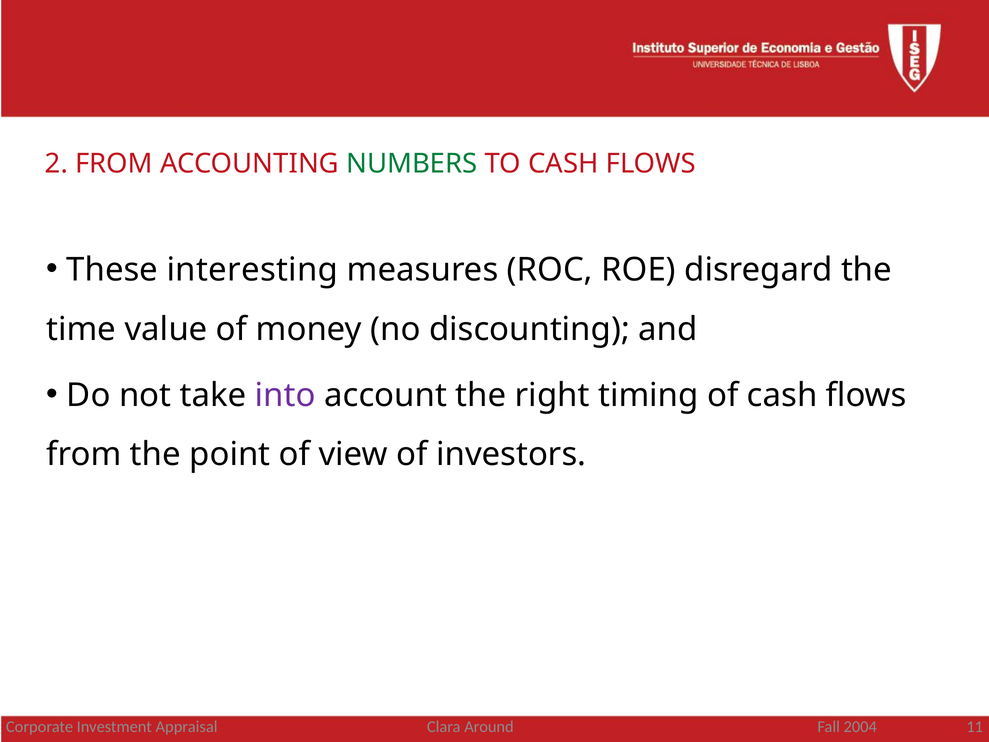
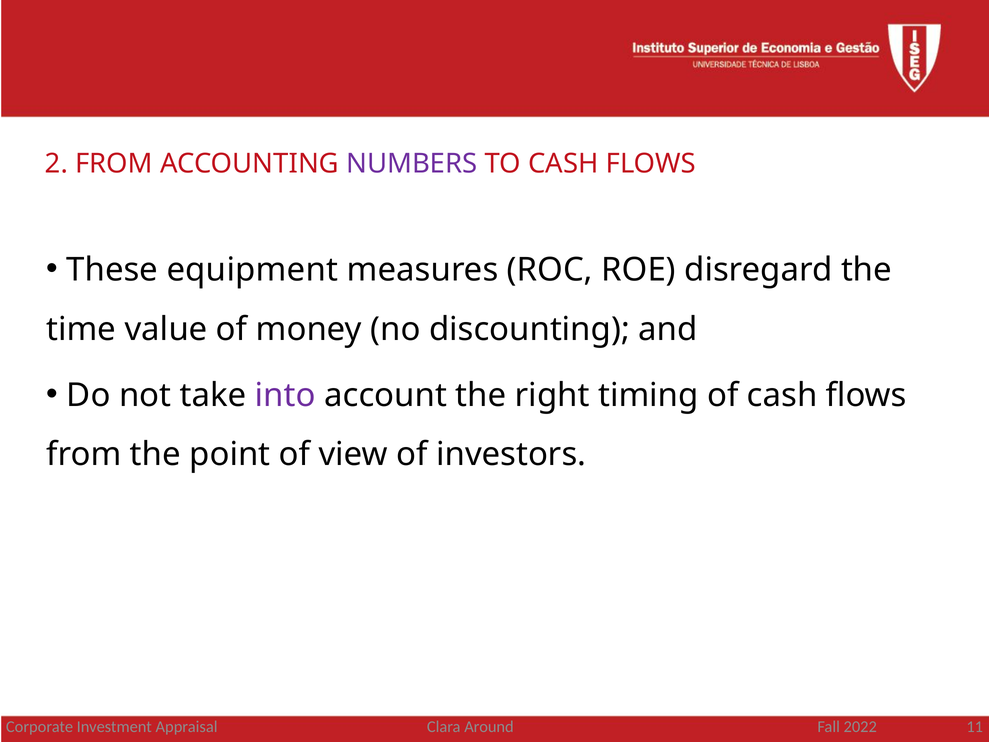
NUMBERS colour: green -> purple
interesting: interesting -> equipment
2004: 2004 -> 2022
